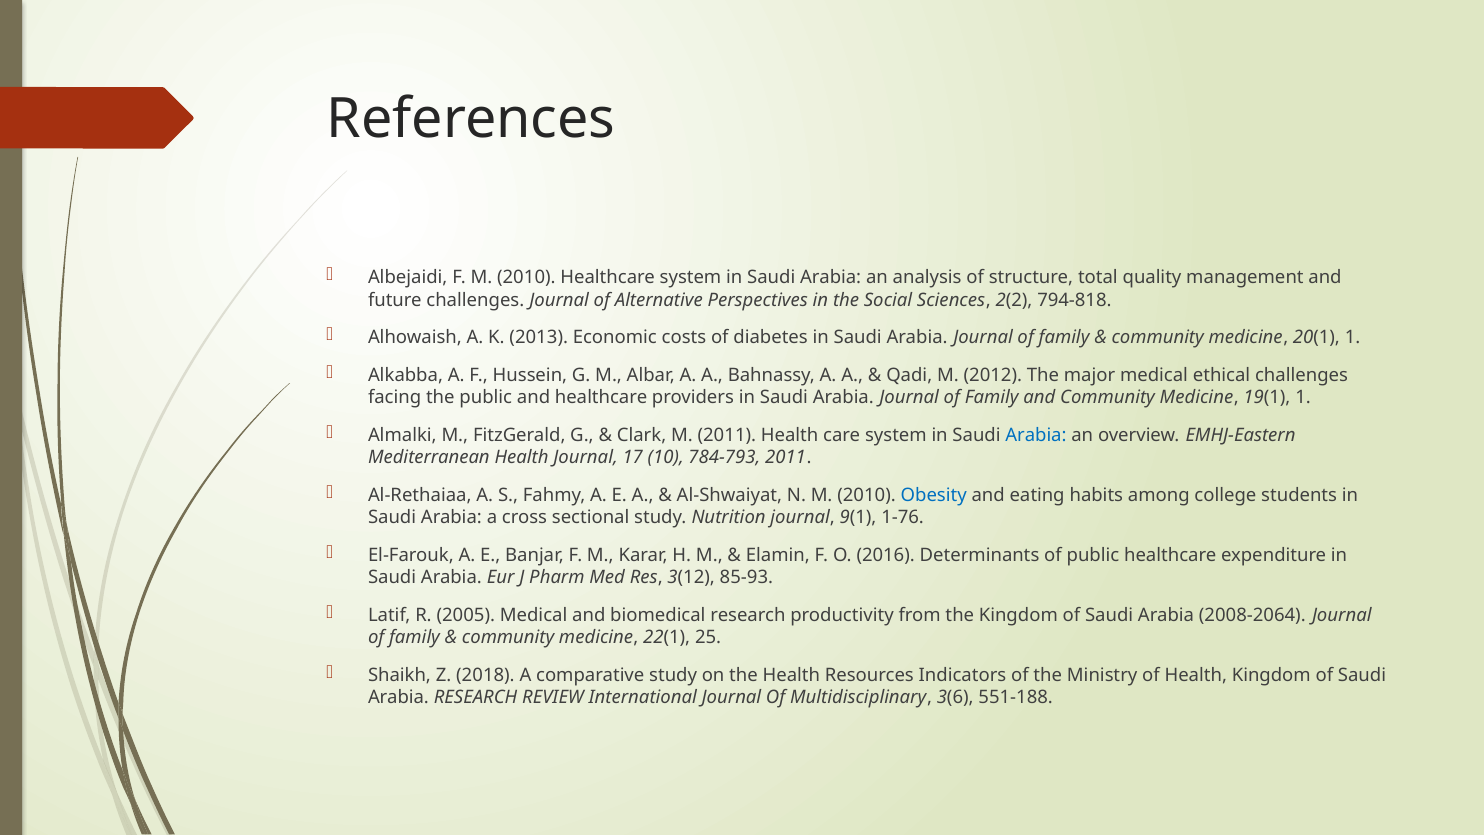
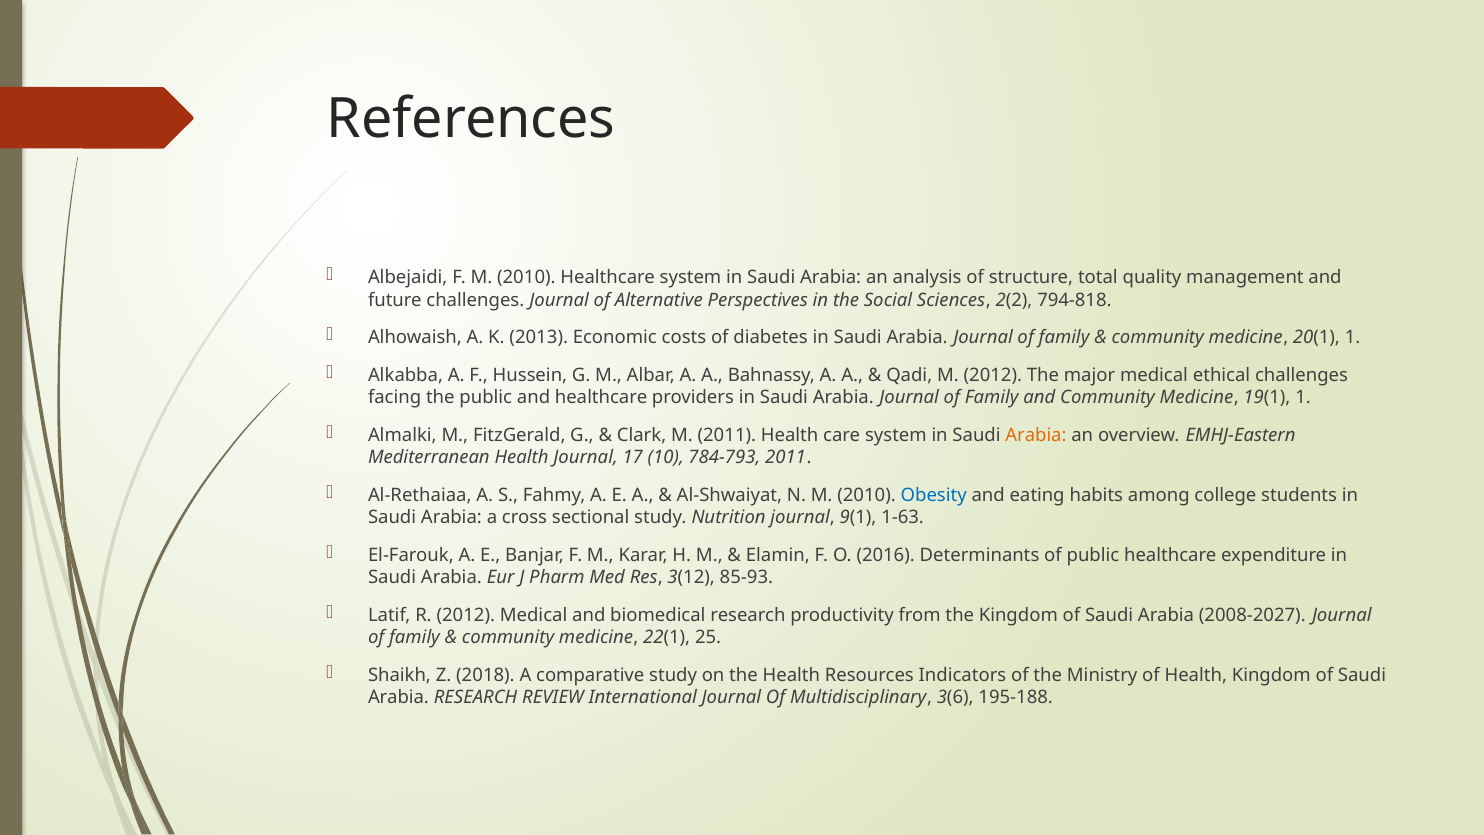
Arabia at (1036, 435) colour: blue -> orange
1-76: 1-76 -> 1-63
R 2005: 2005 -> 2012
2008-2064: 2008-2064 -> 2008-2027
551-188: 551-188 -> 195-188
